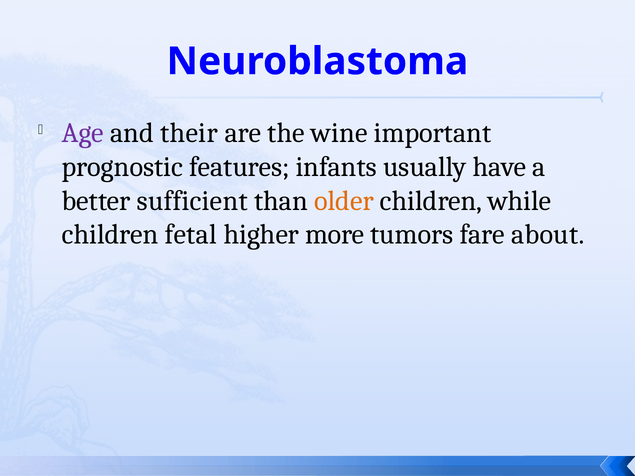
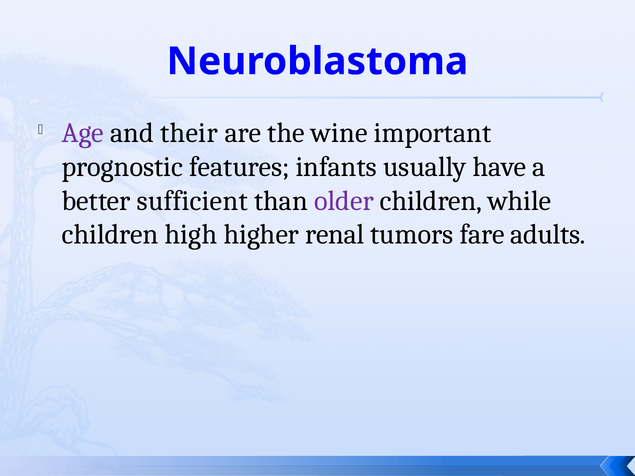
older colour: orange -> purple
fetal: fetal -> high
more: more -> renal
about: about -> adults
